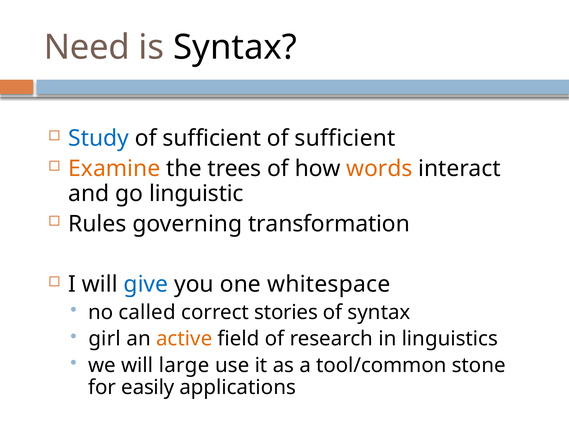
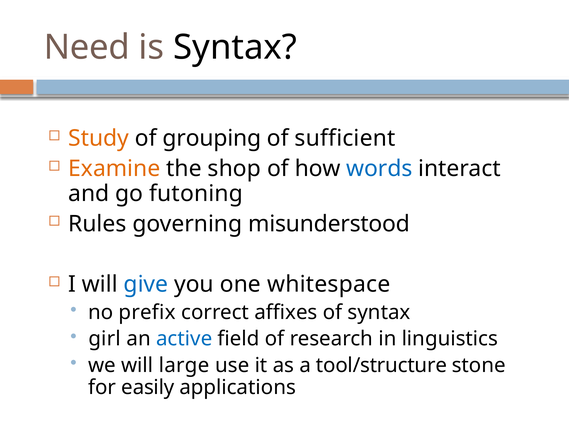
Study colour: blue -> orange
sufficient at (212, 138): sufficient -> grouping
trees: trees -> shop
words colour: orange -> blue
linguistic: linguistic -> futoning
transformation: transformation -> misunderstood
called: called -> prefix
stories: stories -> affixes
active colour: orange -> blue
tool/common: tool/common -> tool/structure
